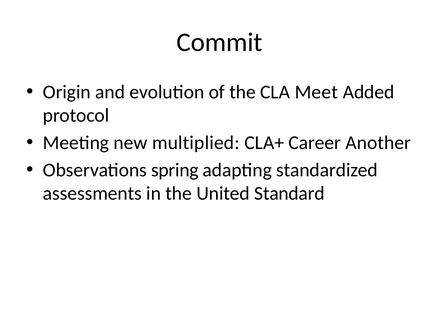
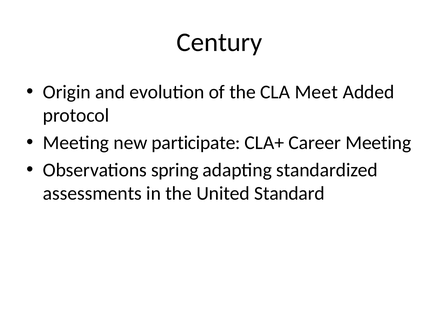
Commit: Commit -> Century
multiplied: multiplied -> participate
Career Another: Another -> Meeting
